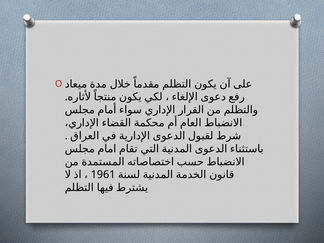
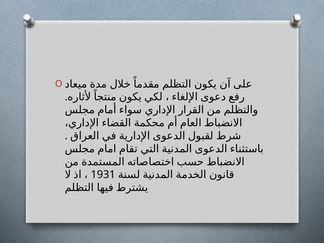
1961: 1961 -> 1931
